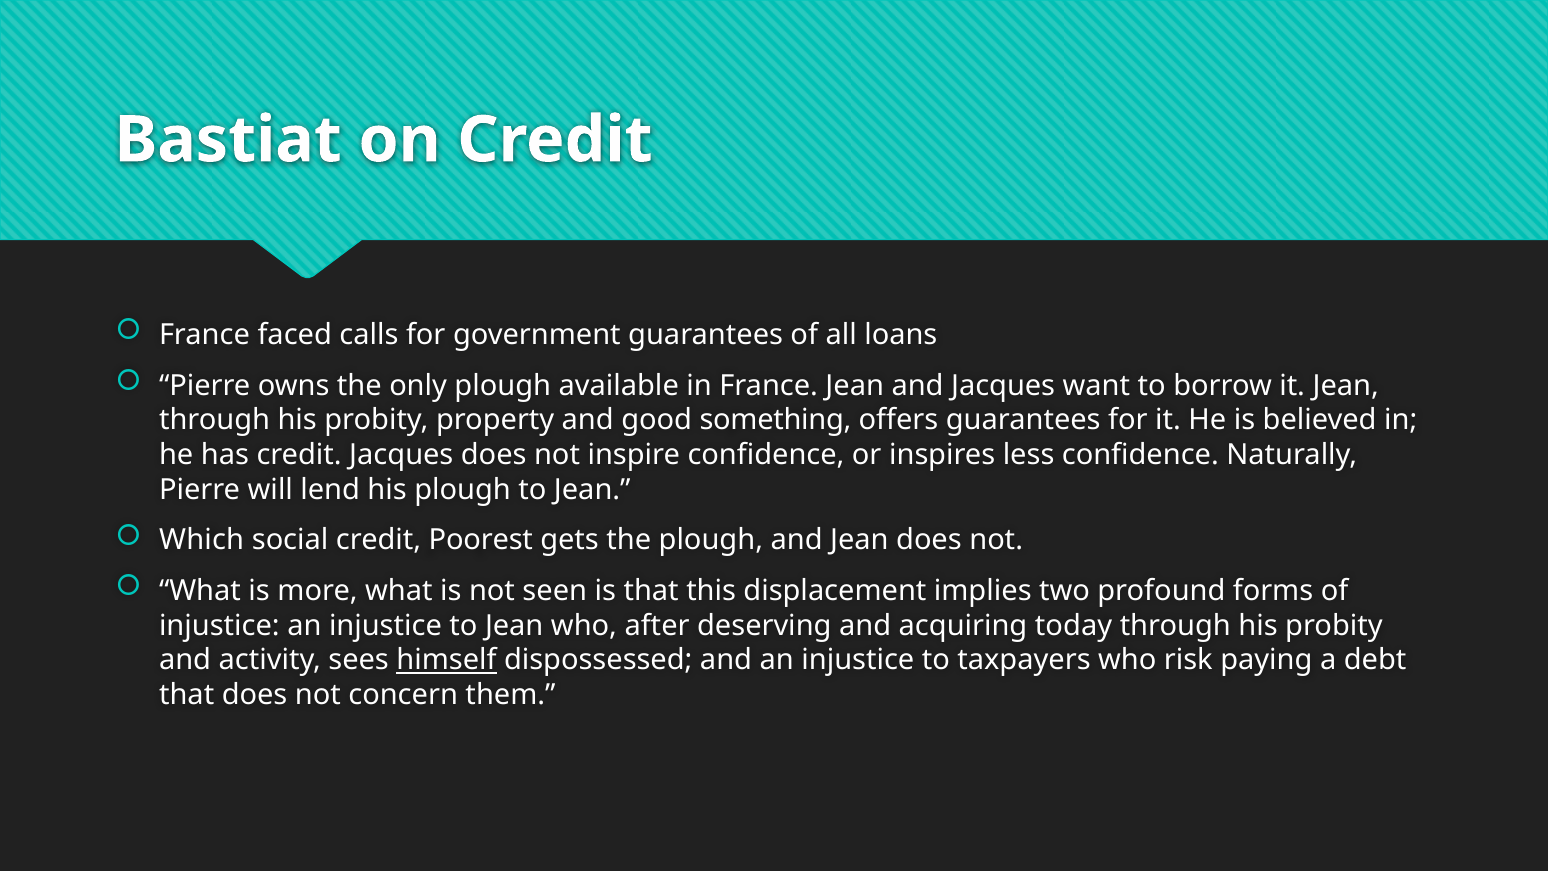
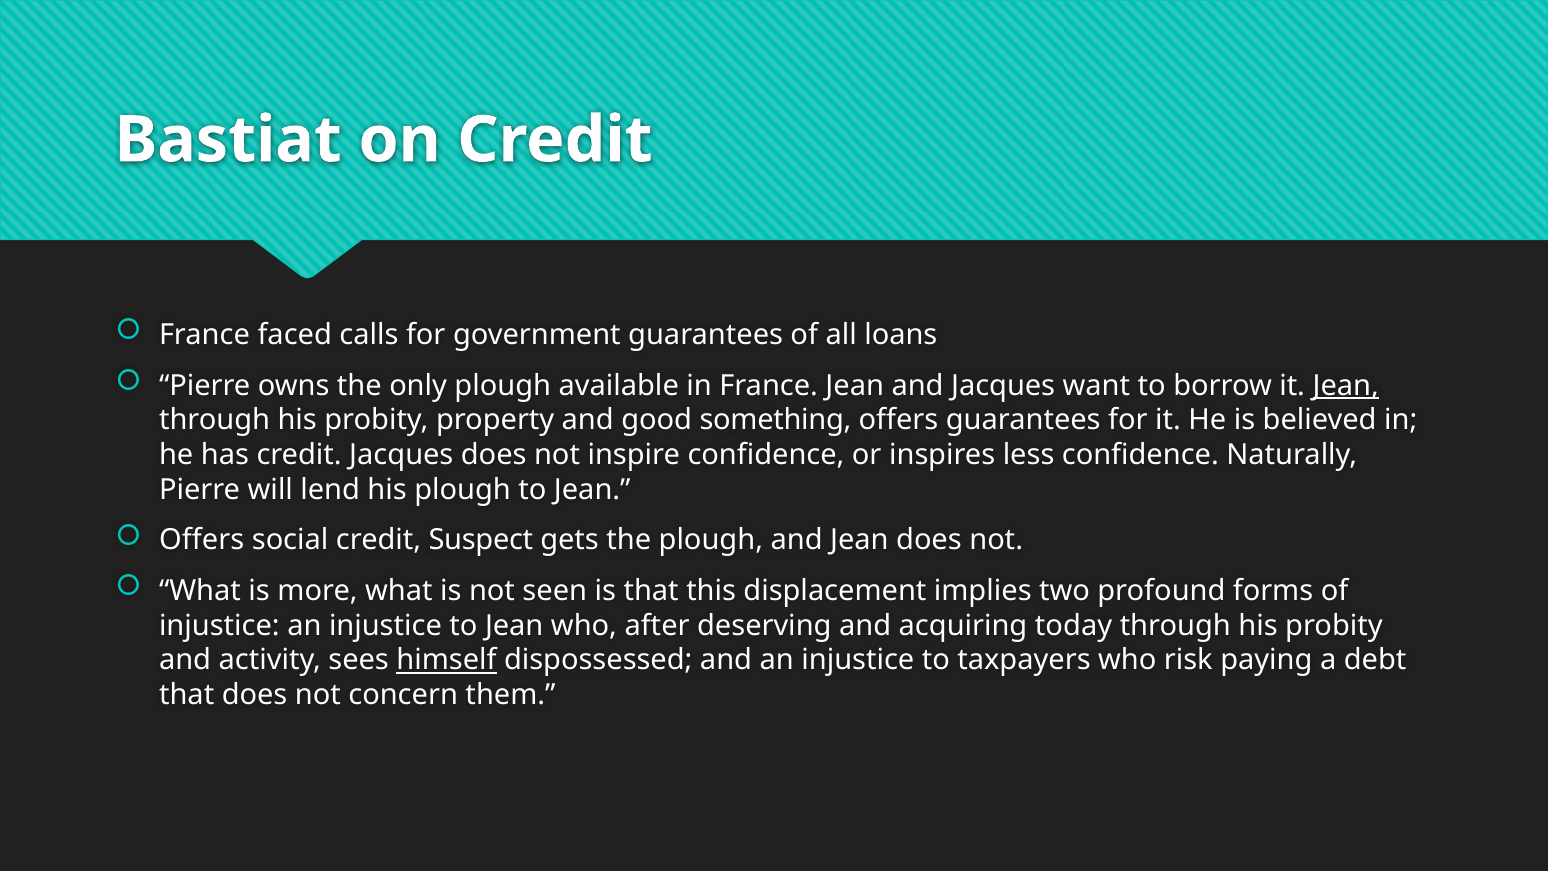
Jean at (1346, 385) underline: none -> present
Which at (202, 540): Which -> Offers
Poorest: Poorest -> Suspect
